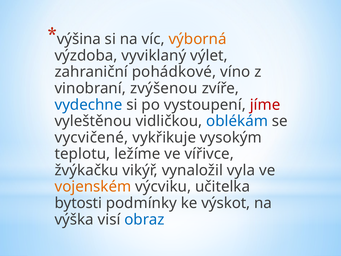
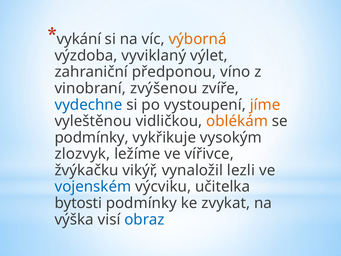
výšina: výšina -> vykání
pohádkové: pohádkové -> předponou
jíme colour: red -> orange
oblékám colour: blue -> orange
vycvičené at (91, 137): vycvičené -> podmínky
teplotu: teplotu -> zlozvyk
vyla: vyla -> lezli
vojenském colour: orange -> blue
výskot: výskot -> zvykat
